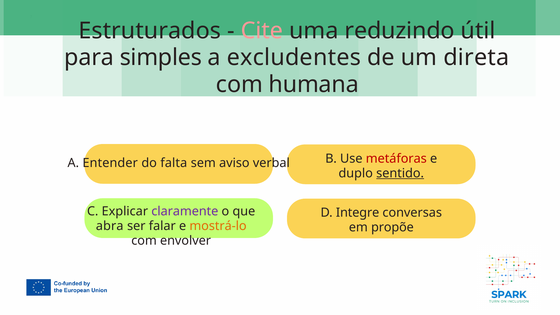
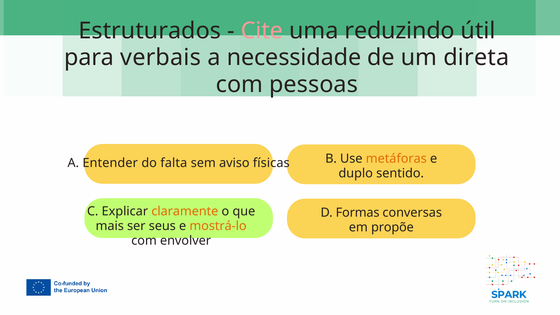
simples: simples -> verbais
excludentes: excludentes -> necessidade
humana: humana -> pessoas
metáforas colour: red -> orange
verbal: verbal -> físicas
sentido underline: present -> none
claramente colour: purple -> orange
Integre: Integre -> Formas
abra: abra -> mais
falar: falar -> seus
